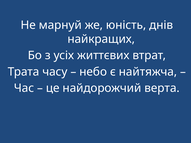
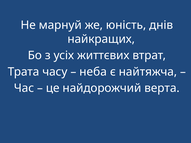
небо: небо -> неба
